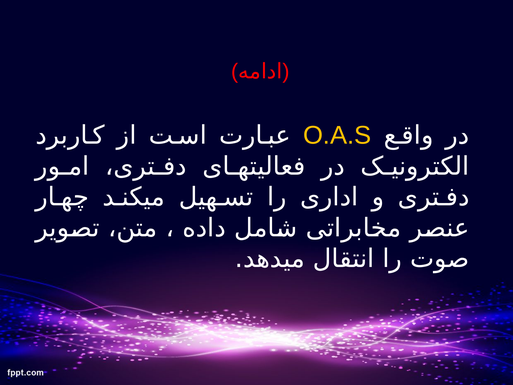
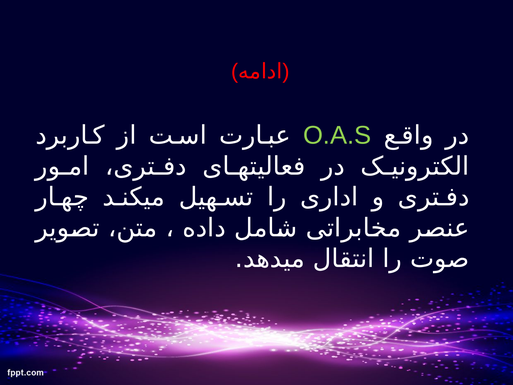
O.A.S colour: yellow -> light green
